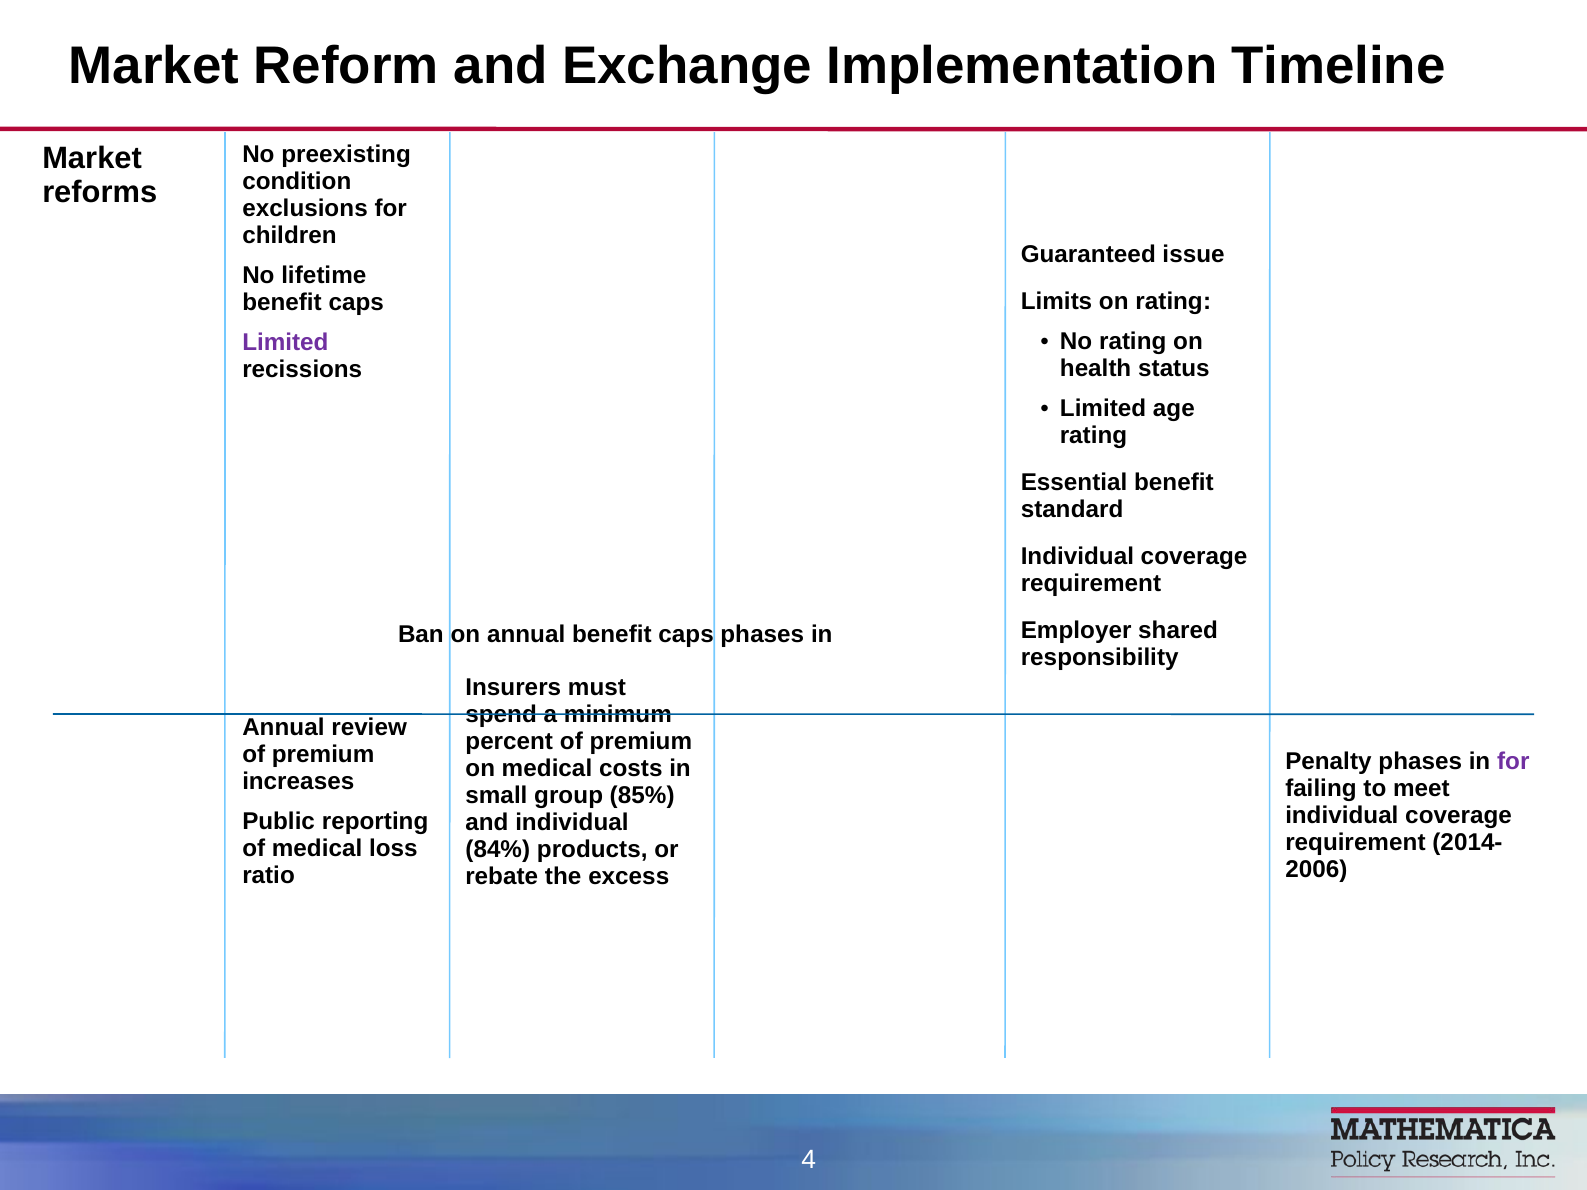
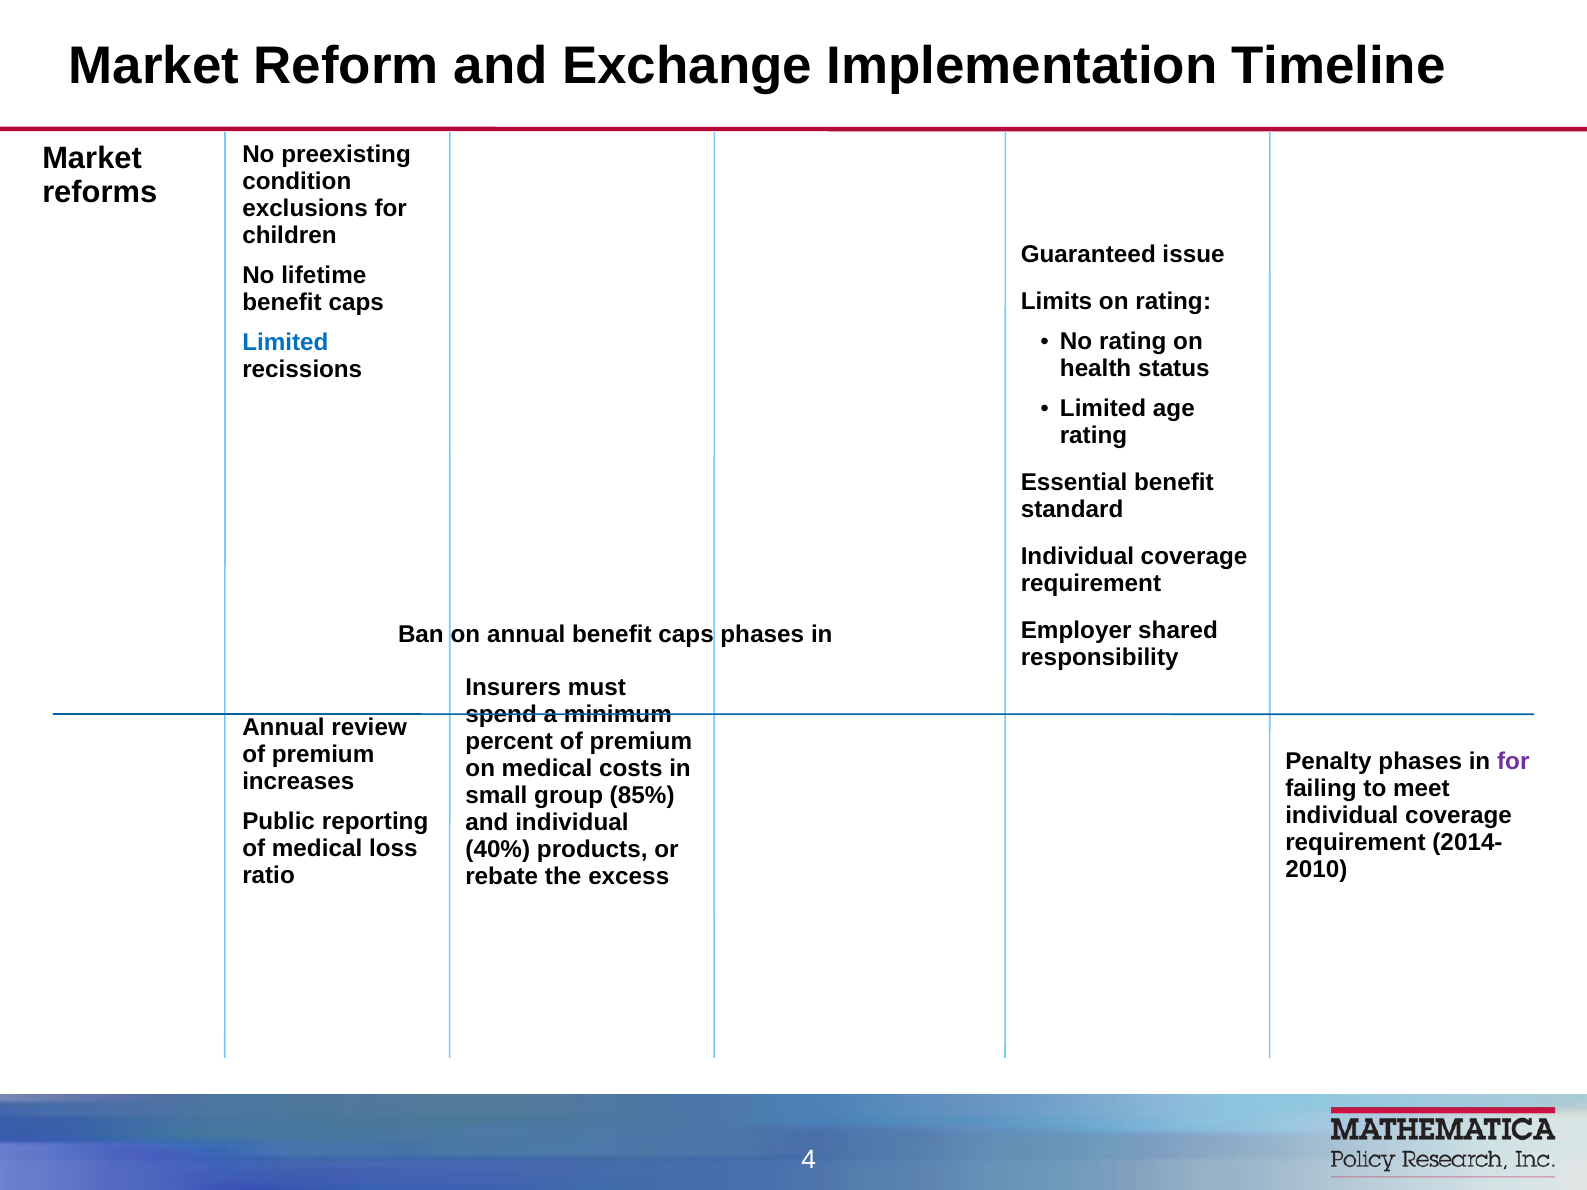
Limited at (285, 343) colour: purple -> blue
84%: 84% -> 40%
2006 at (1316, 870): 2006 -> 2010
